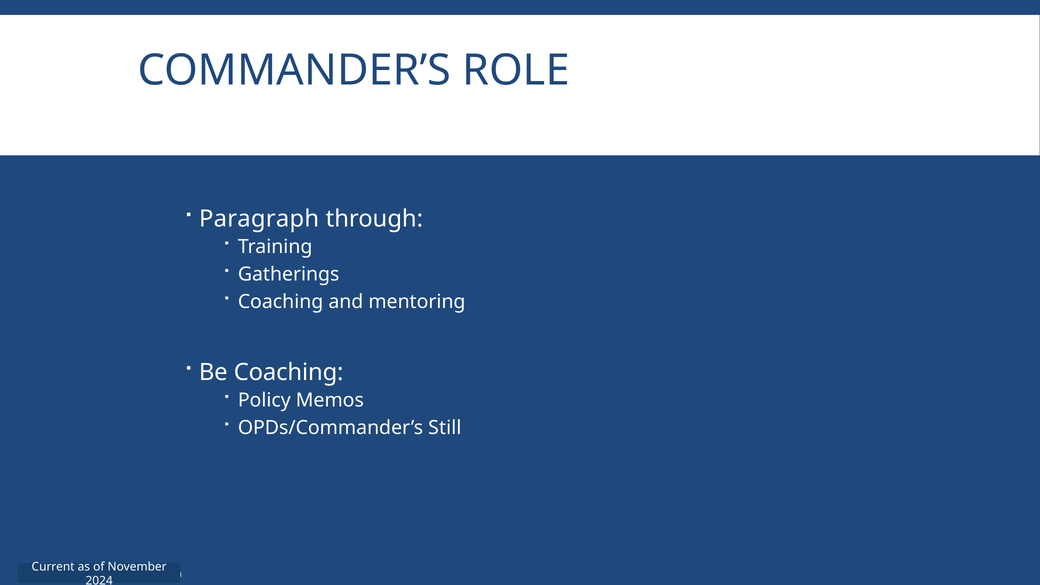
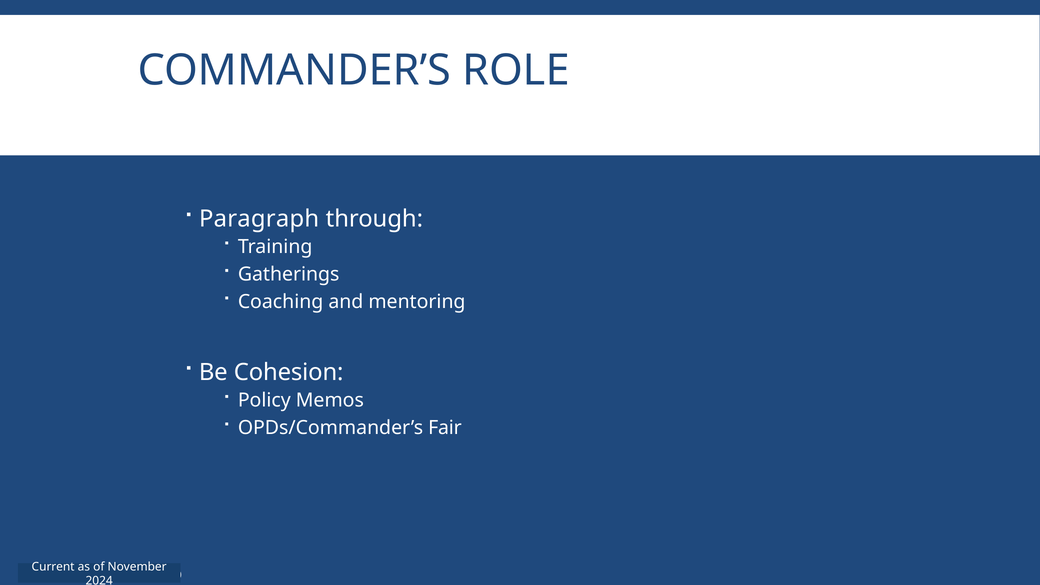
Be Coaching: Coaching -> Cohesion
Still: Still -> Fair
